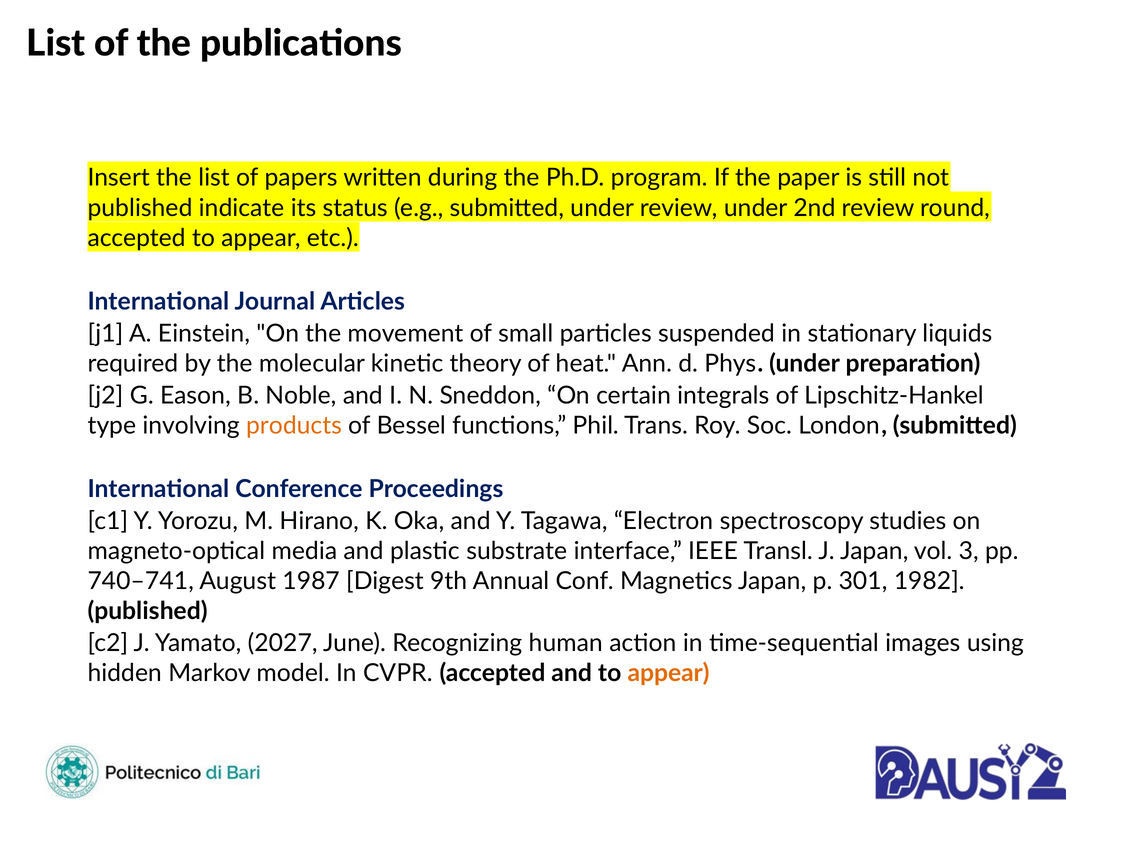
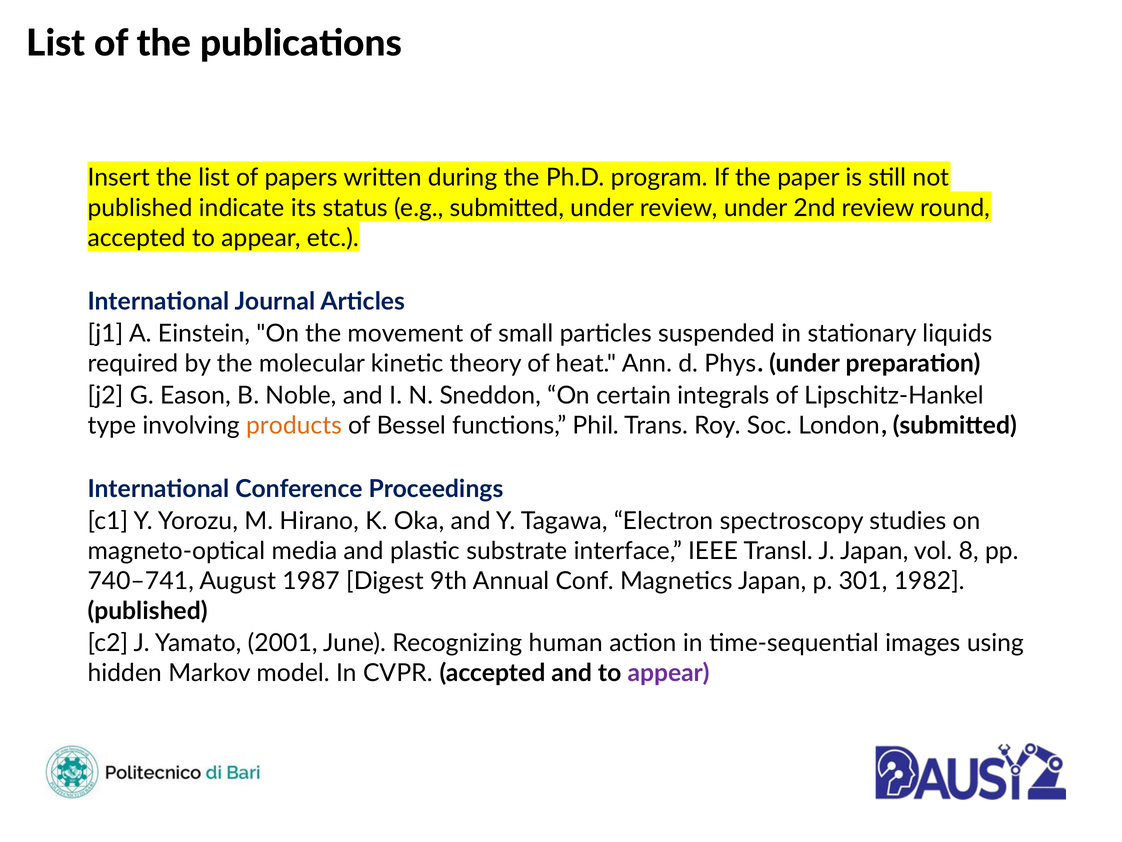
3: 3 -> 8
2027: 2027 -> 2001
appear at (669, 673) colour: orange -> purple
